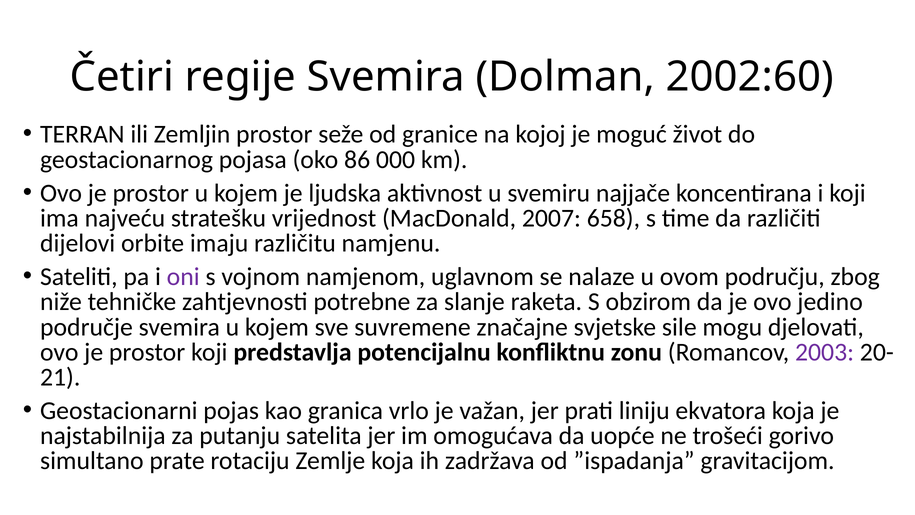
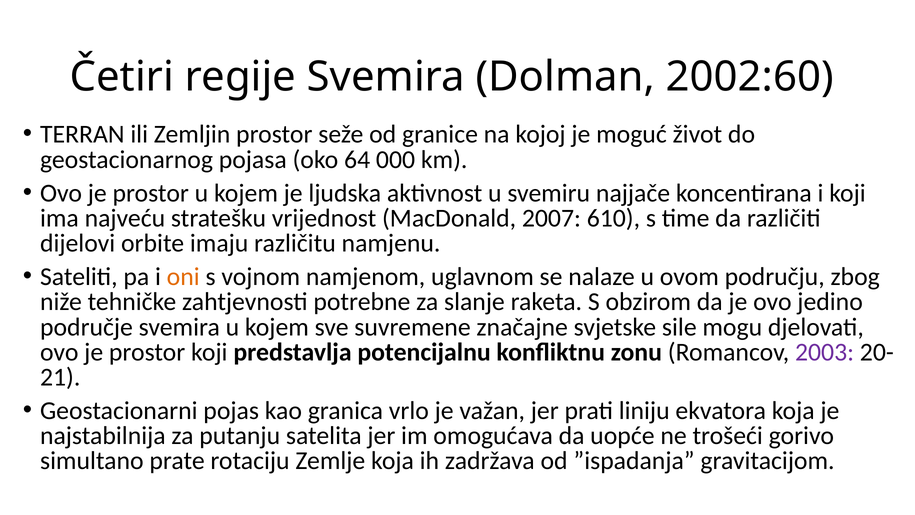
86: 86 -> 64
658: 658 -> 610
oni colour: purple -> orange
